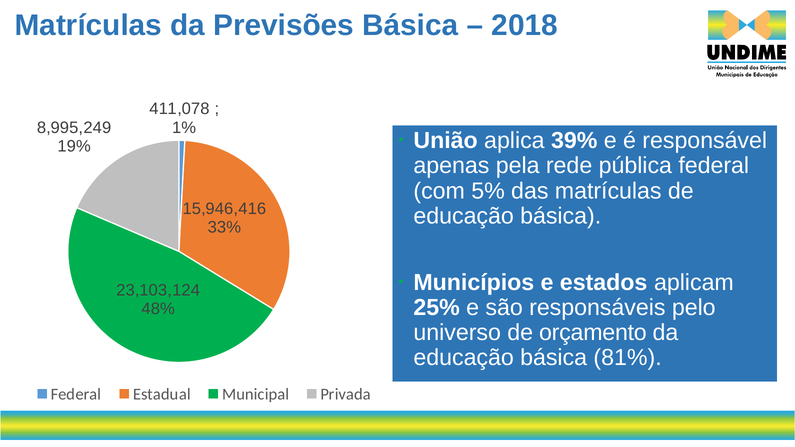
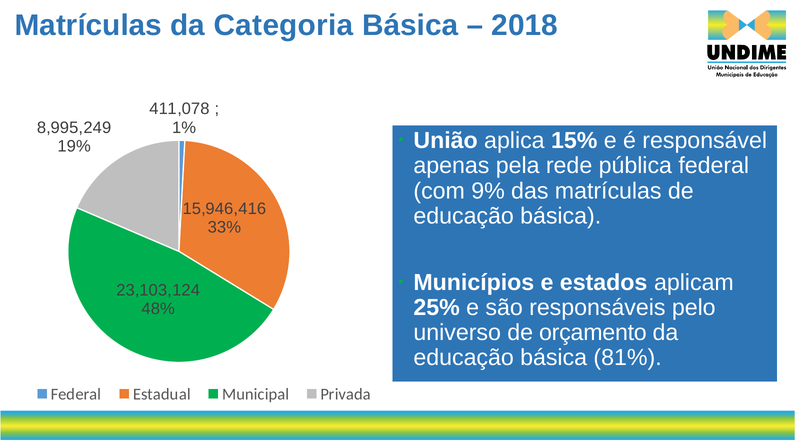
Previsões: Previsões -> Categoria
39%: 39% -> 15%
5%: 5% -> 9%
